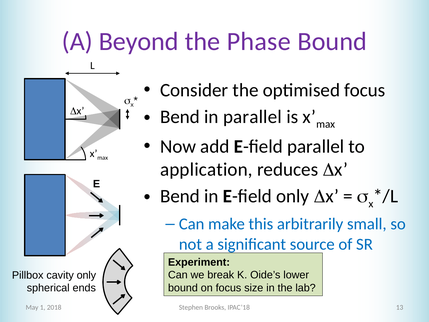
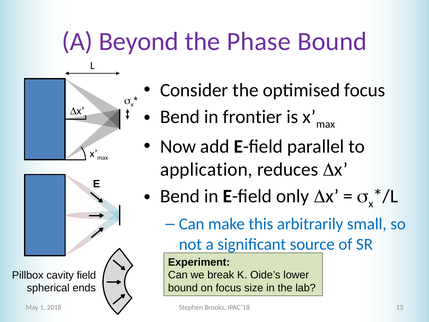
in parallel: parallel -> frontier
cavity only: only -> field
